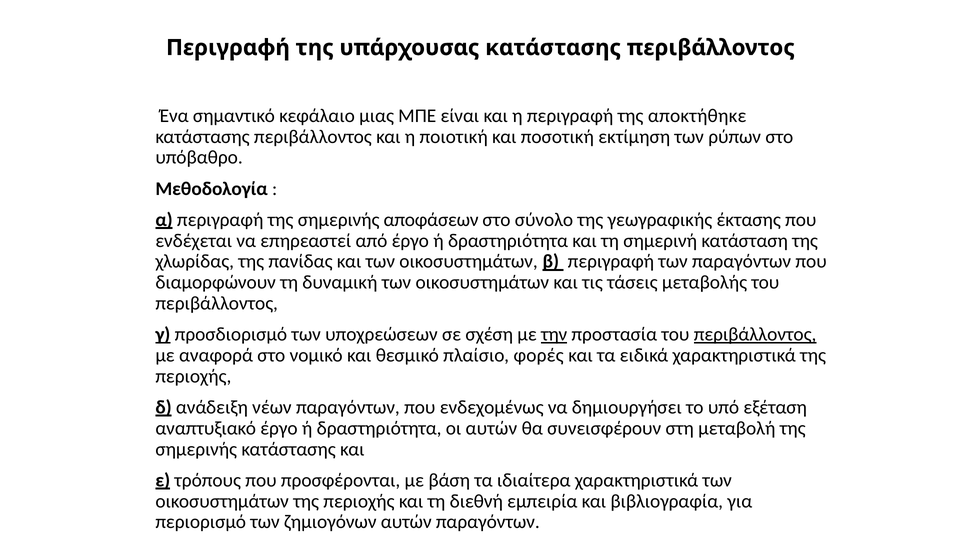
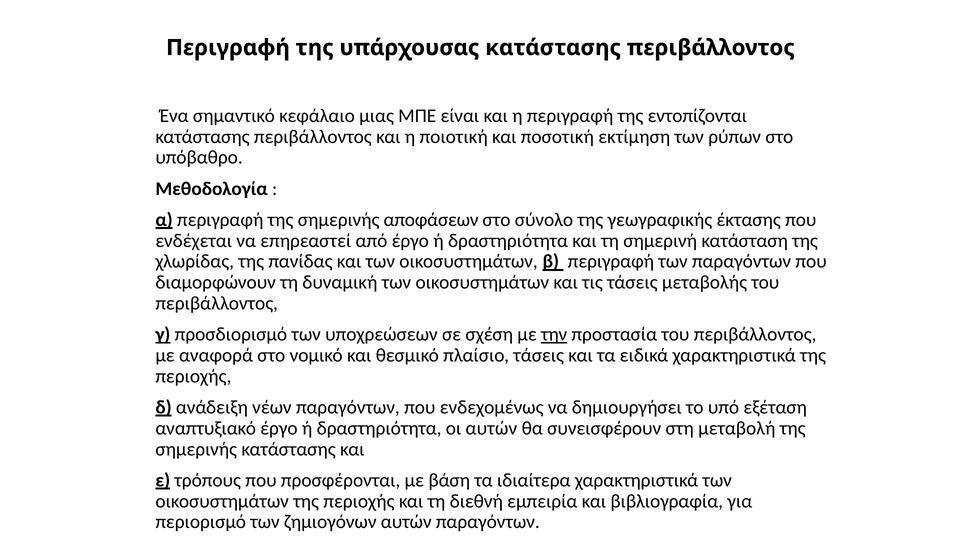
αποκτήθηκε: αποκτήθηκε -> εντοπίζονται
περιβάλλοντος at (755, 334) underline: present -> none
πλαίσιο φορές: φορές -> τάσεις
